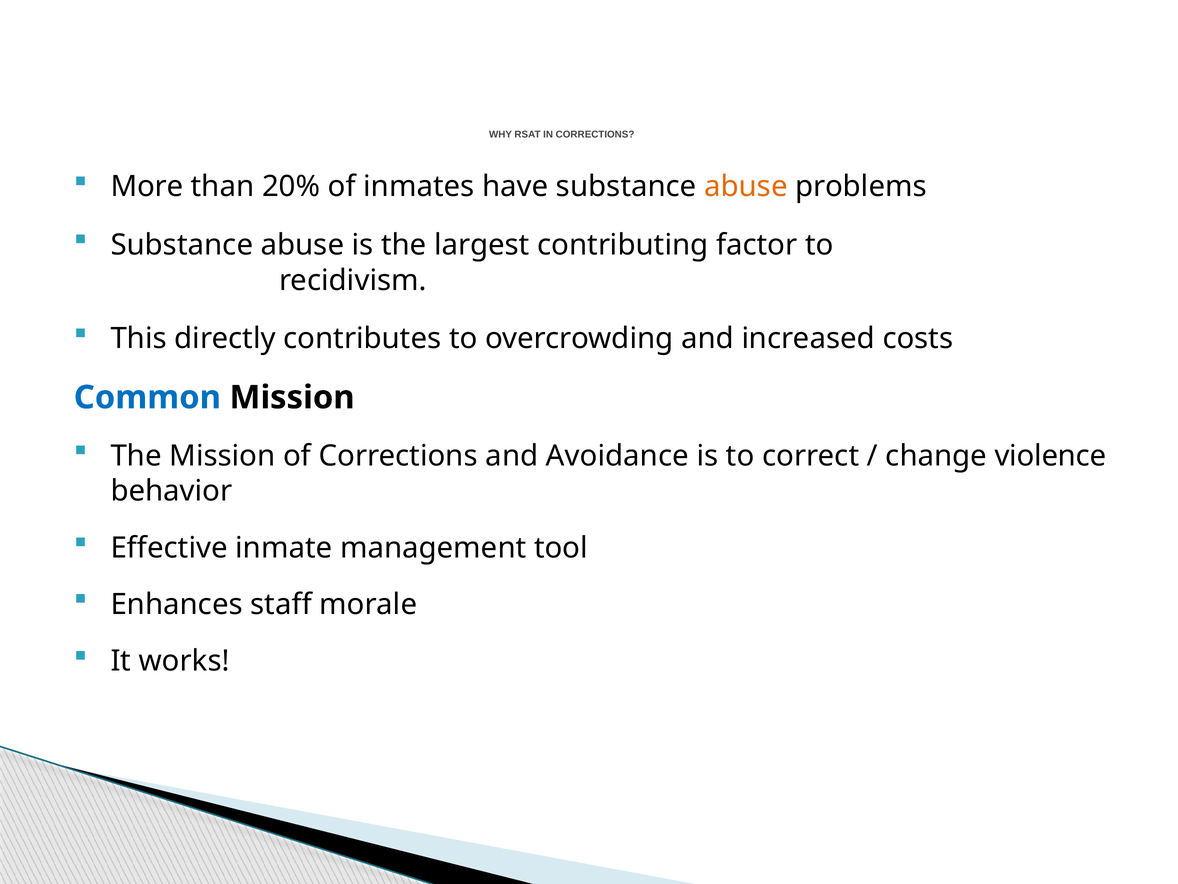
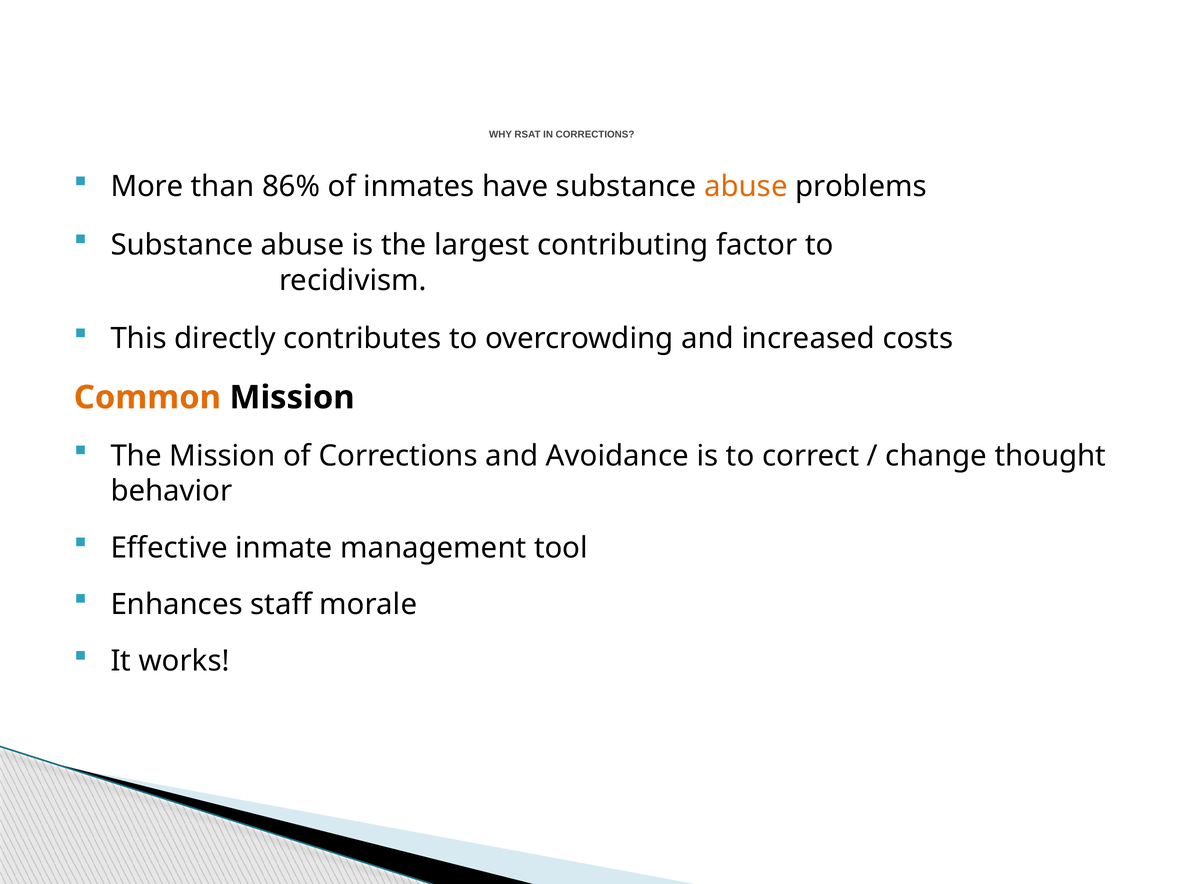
20%: 20% -> 86%
Common colour: blue -> orange
violence: violence -> thought
